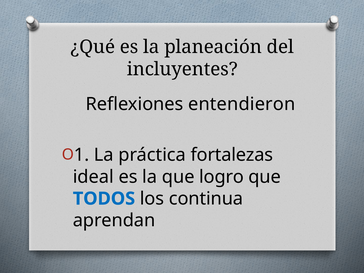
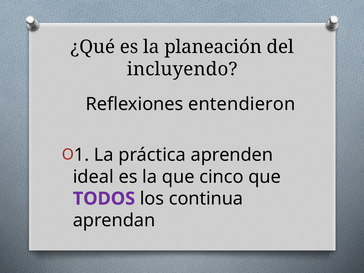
incluyentes: incluyentes -> incluyendo
fortalezas: fortalezas -> aprenden
logro: logro -> cinco
TODOS colour: blue -> purple
